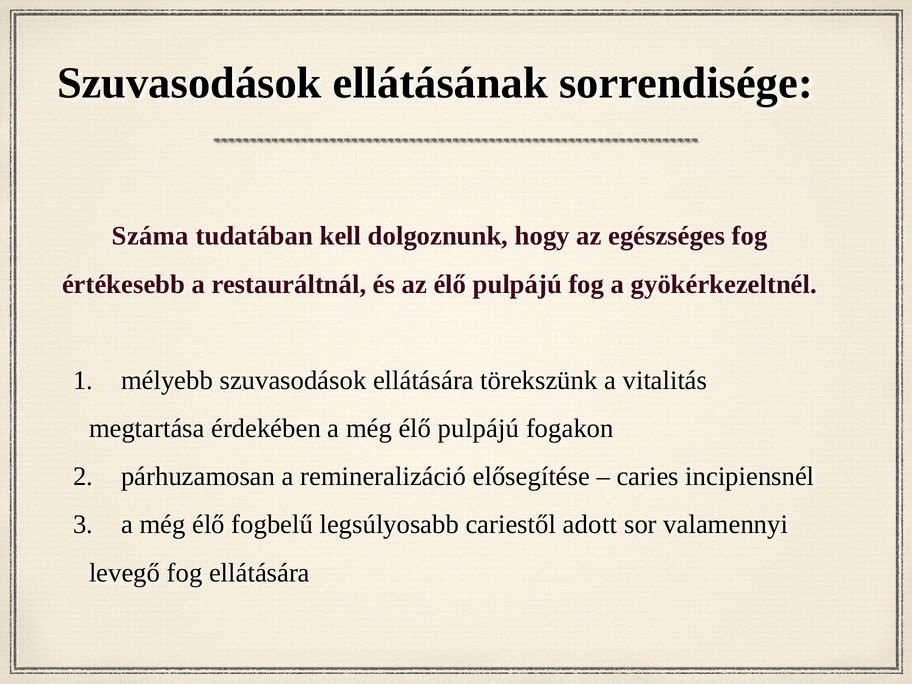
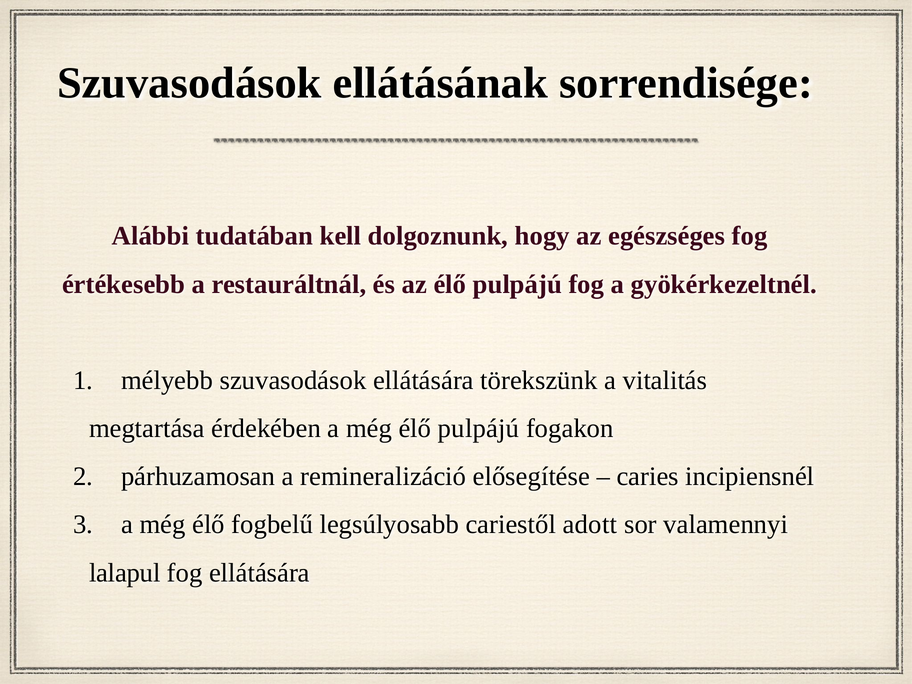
Száma: Száma -> Alábbi
levegő: levegő -> lalapul
